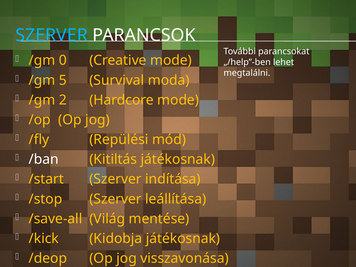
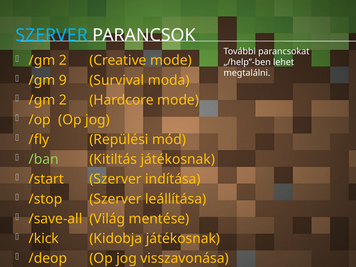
0 at (63, 60): 0 -> 2
5: 5 -> 9
/ban colour: white -> light green
